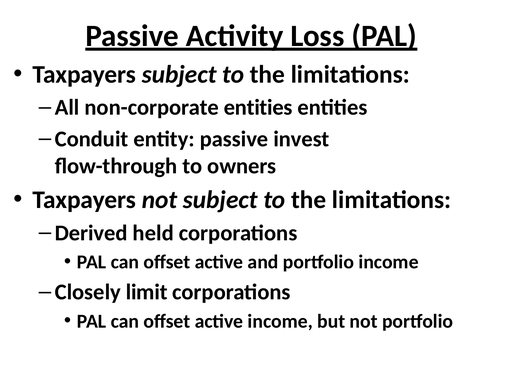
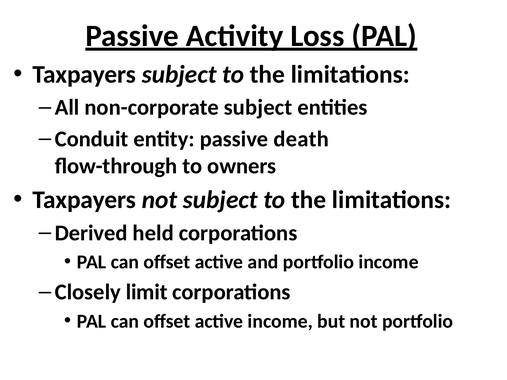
non-corporate entities: entities -> subject
invest: invest -> death
